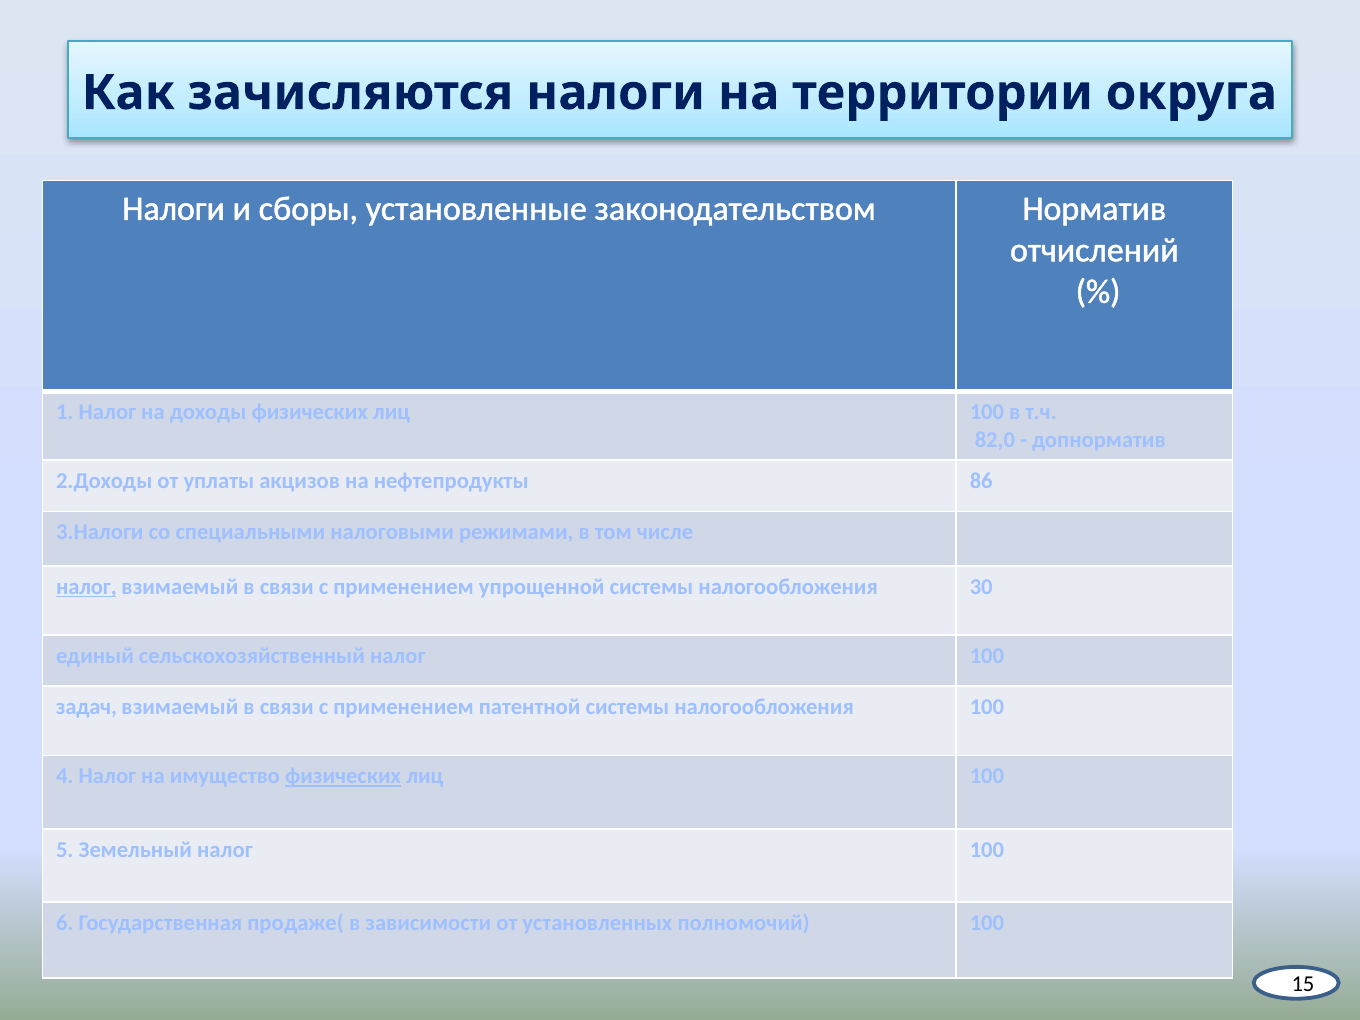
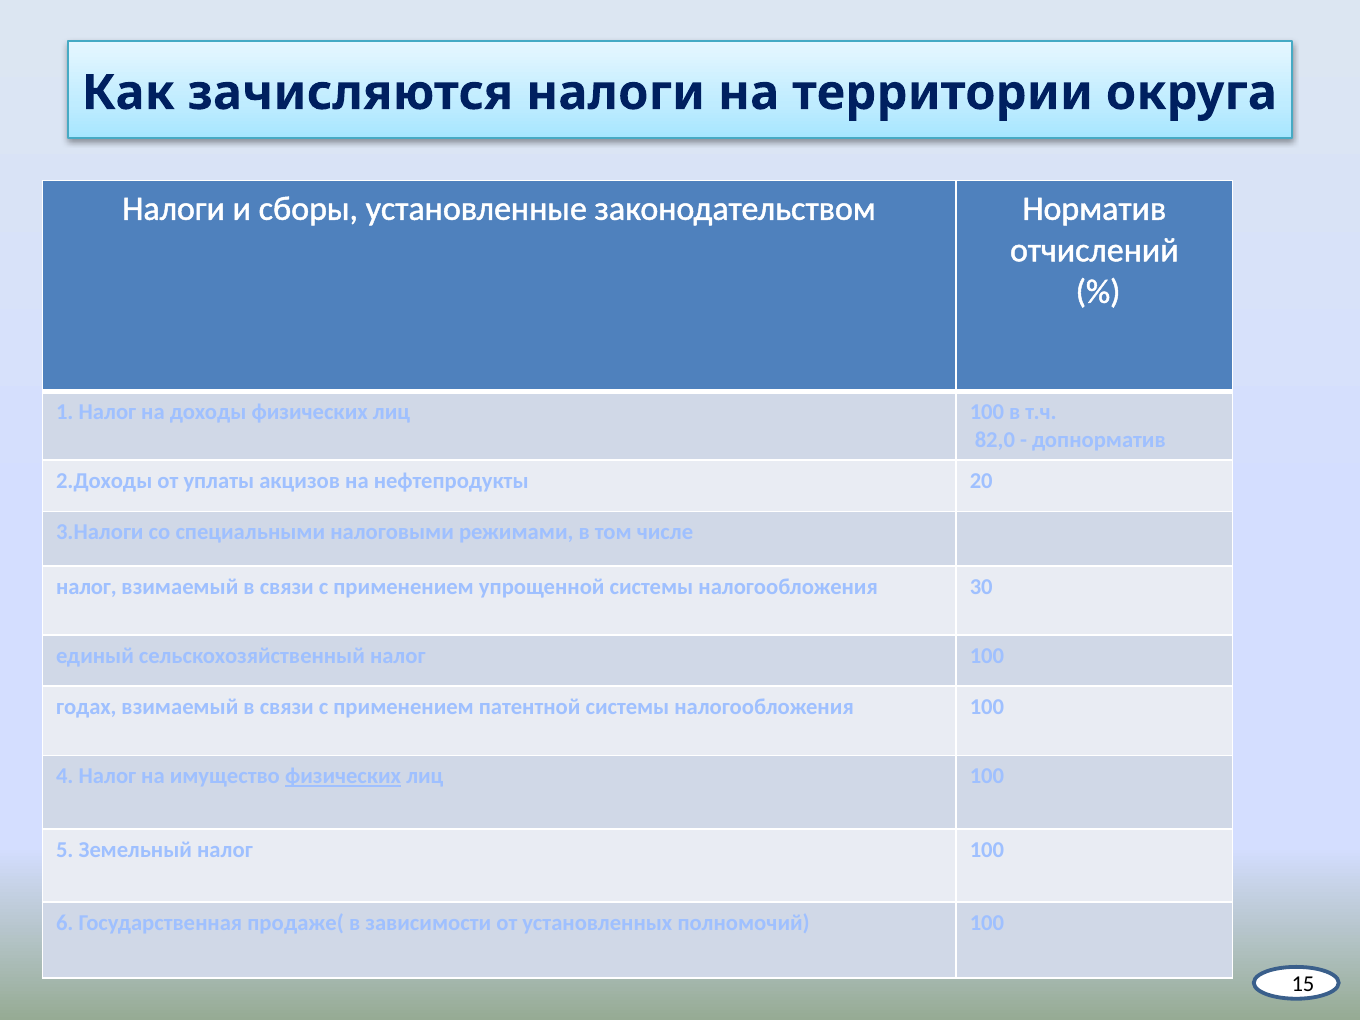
86: 86 -> 20
налог at (86, 587) underline: present -> none
задач: задач -> годах
